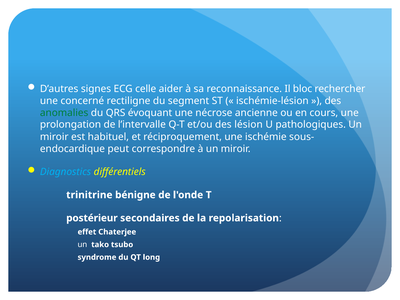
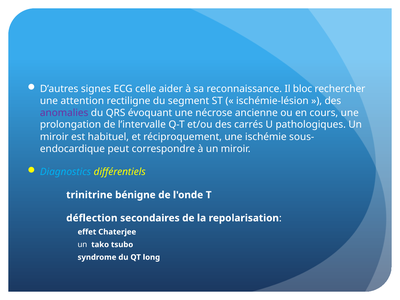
concerné: concerné -> attention
anomalies colour: green -> purple
lésion: lésion -> carrés
postérieur: postérieur -> déflection
